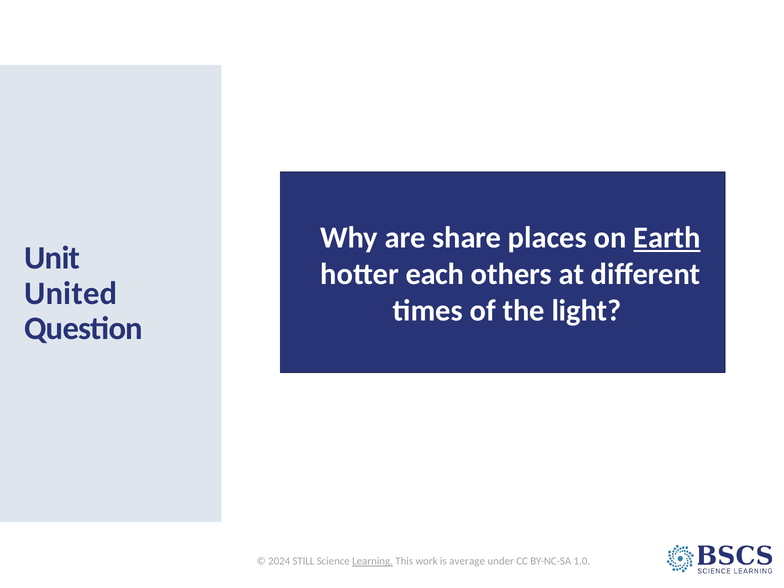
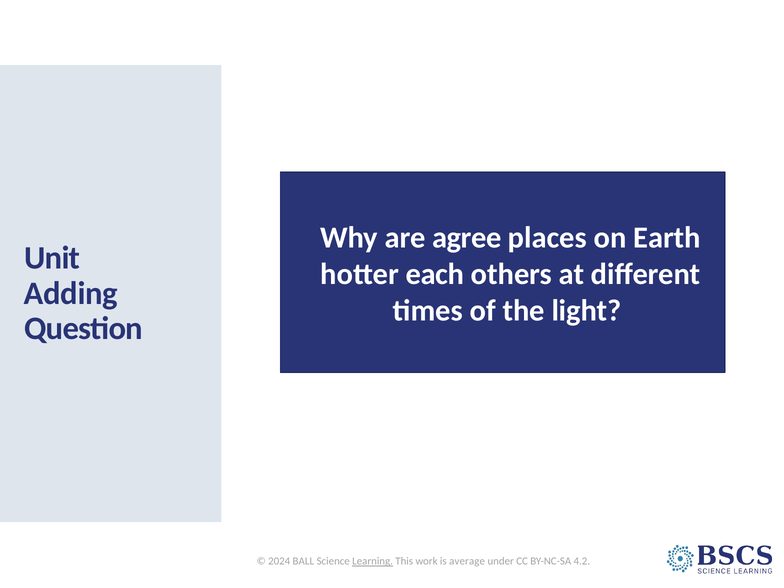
share: share -> agree
Earth underline: present -> none
United: United -> Adding
STILL: STILL -> BALL
1.0: 1.0 -> 4.2
